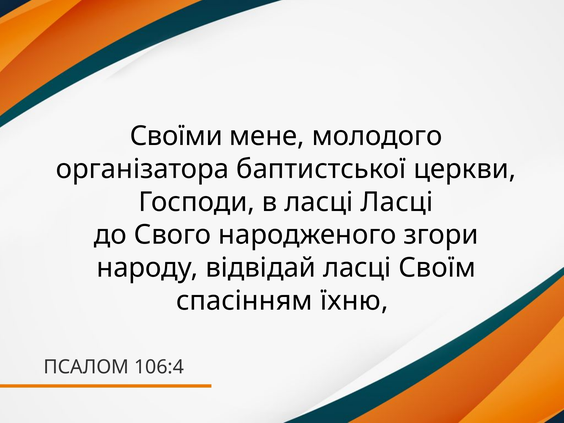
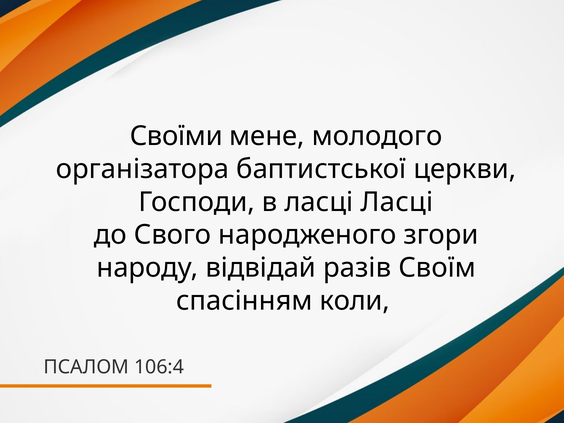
відвідай ласці: ласці -> разів
їхню: їхню -> коли
